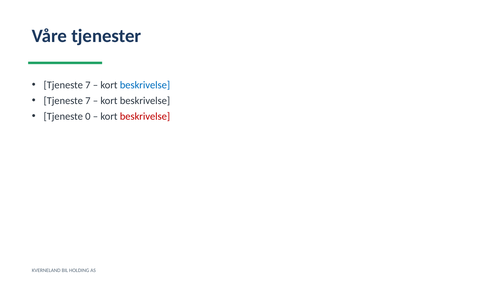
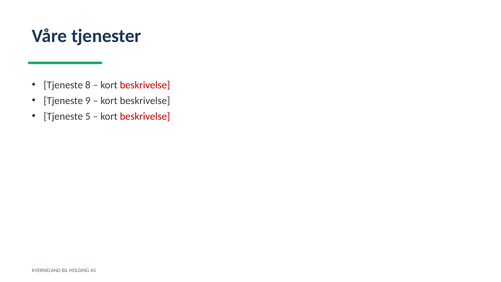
7 at (88, 85): 7 -> 8
beskrivelse at (145, 85) colour: blue -> red
7 at (88, 101): 7 -> 9
0: 0 -> 5
